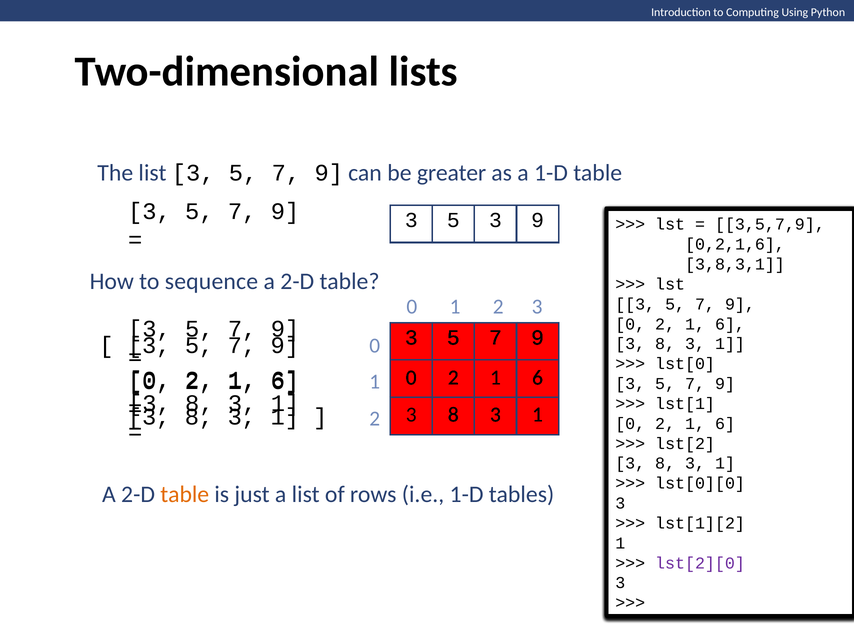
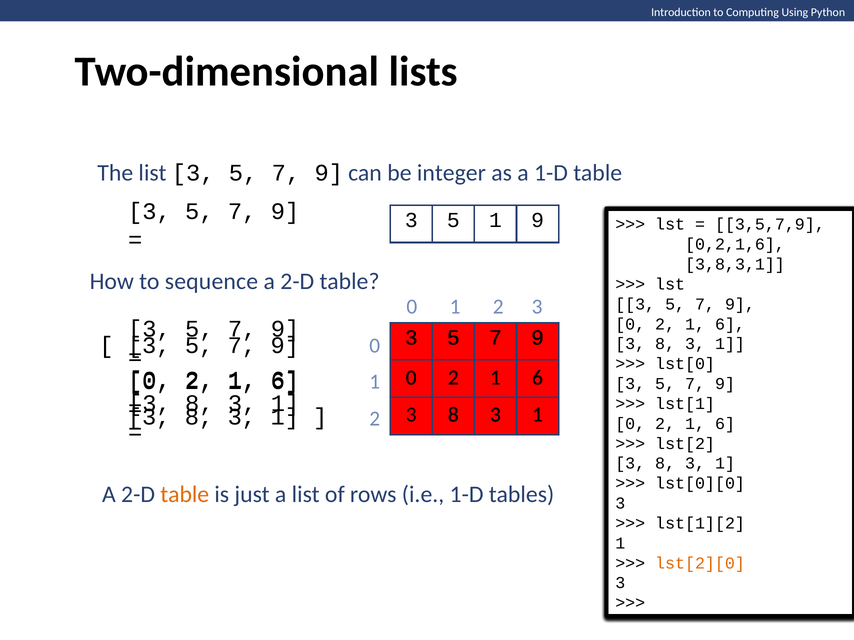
greater: greater -> integer
5 3: 3 -> 1
lst[2][0 colour: purple -> orange
